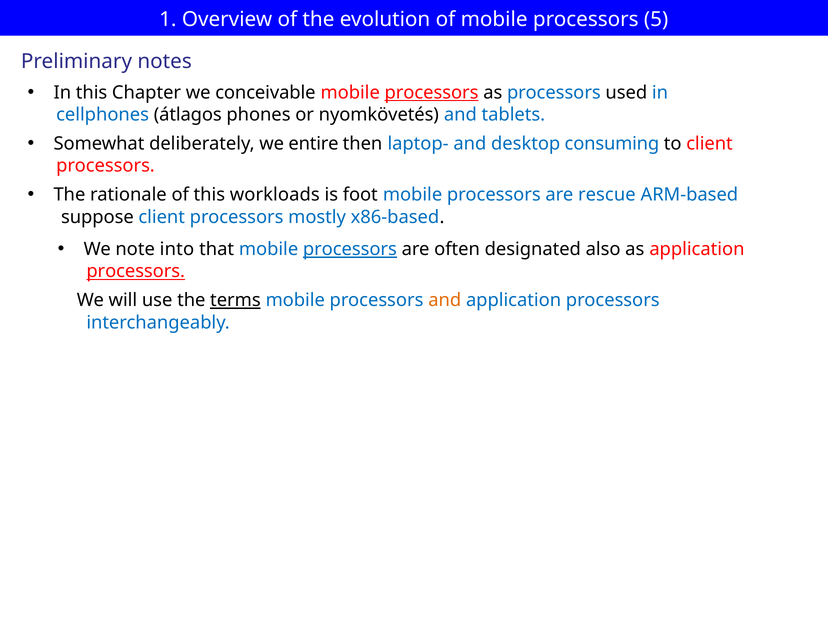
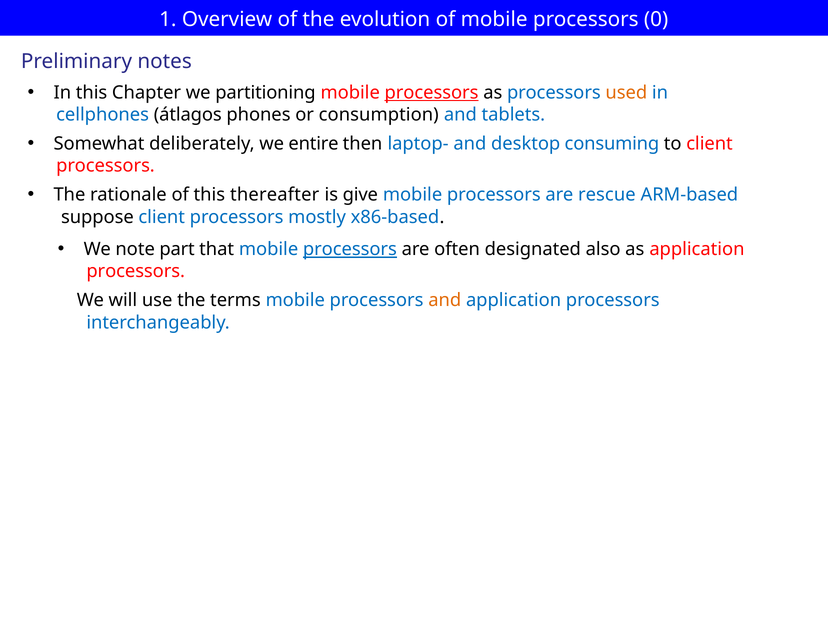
5: 5 -> 0
conceivable: conceivable -> partitioning
used colour: black -> orange
nyomkövetés: nyomkövetés -> consumption
workloads: workloads -> thereafter
foot: foot -> give
into: into -> part
processors at (136, 271) underline: present -> none
terms underline: present -> none
